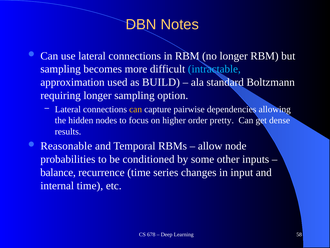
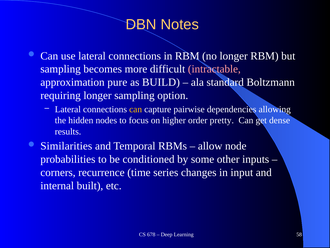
intractable colour: light blue -> pink
used: used -> pure
Reasonable: Reasonable -> Similarities
balance: balance -> corners
internal time: time -> built
